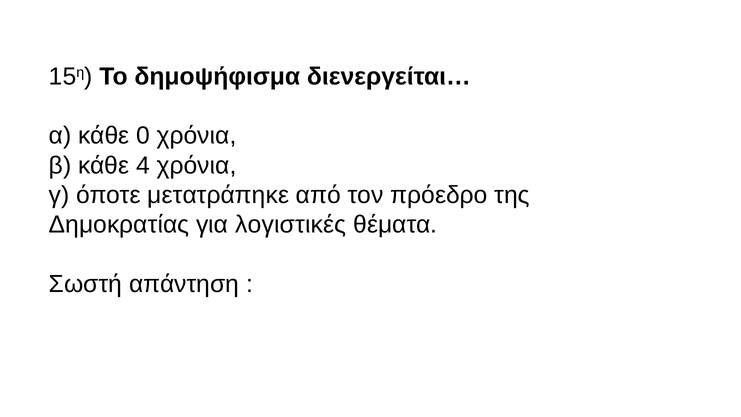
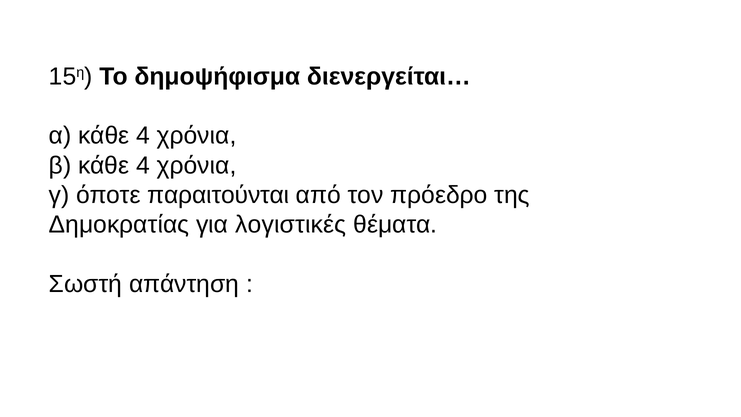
α κάθε 0: 0 -> 4
μετατράπηκε: μετατράπηκε -> παραιτούνται
